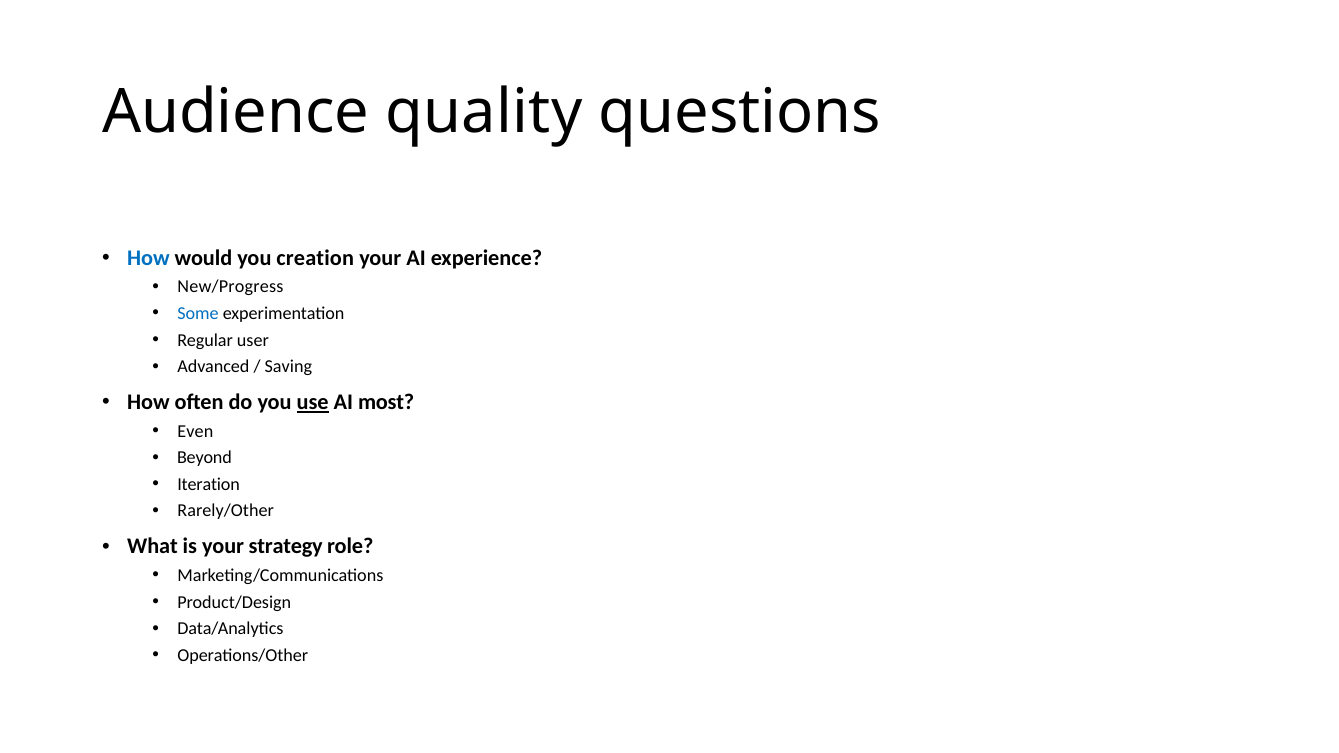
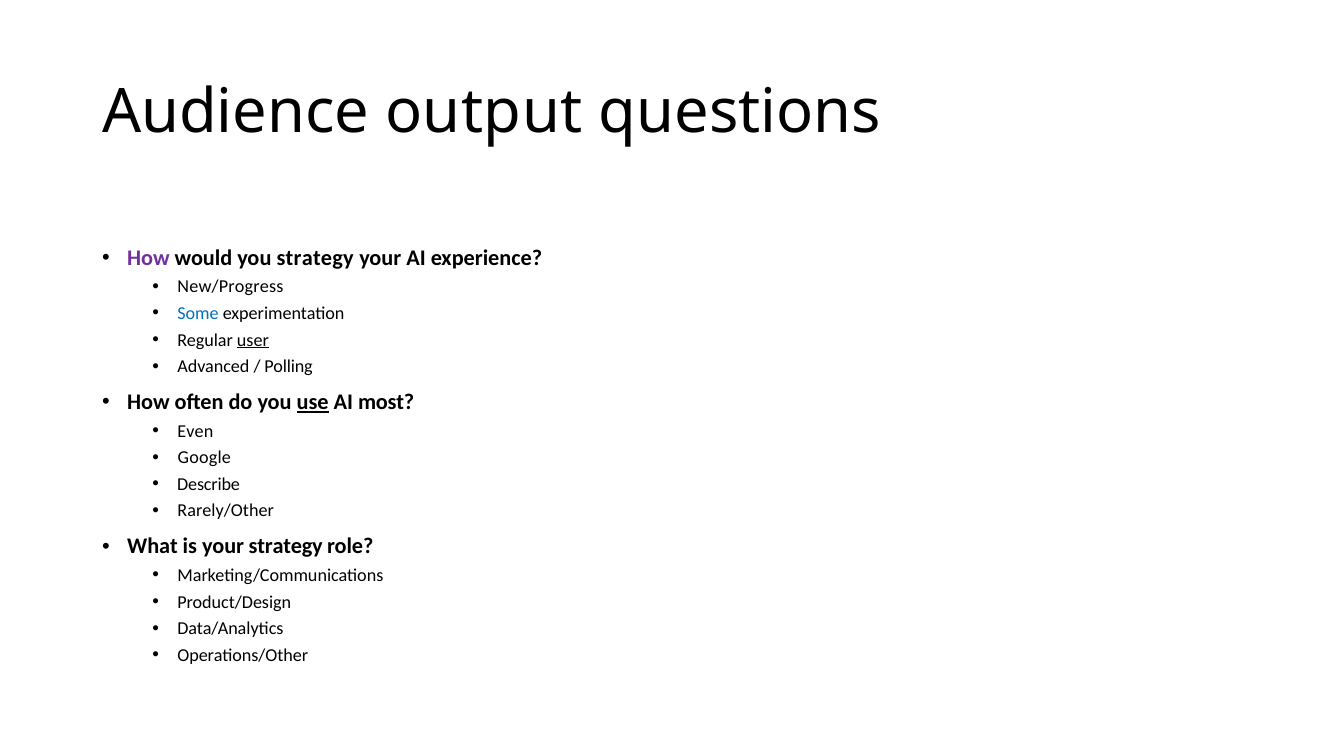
quality: quality -> output
How at (148, 258) colour: blue -> purple
you creation: creation -> strategy
user underline: none -> present
Saving: Saving -> Polling
Beyond: Beyond -> Google
Iteration: Iteration -> Describe
